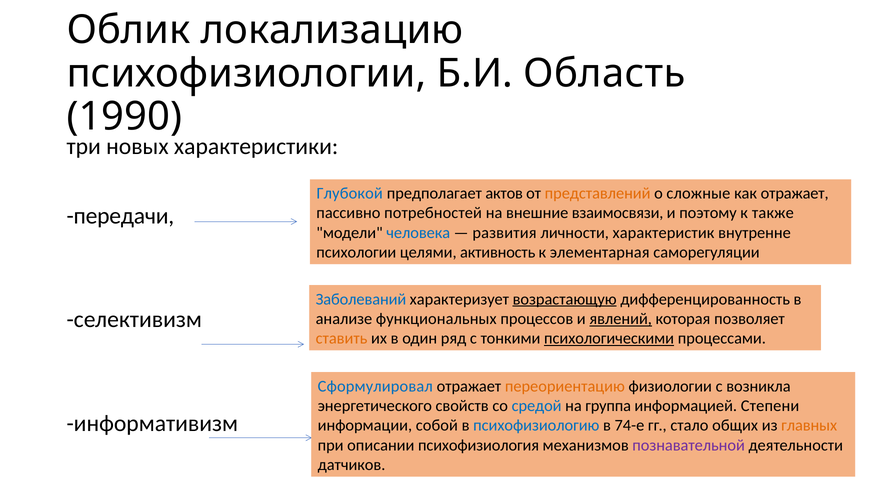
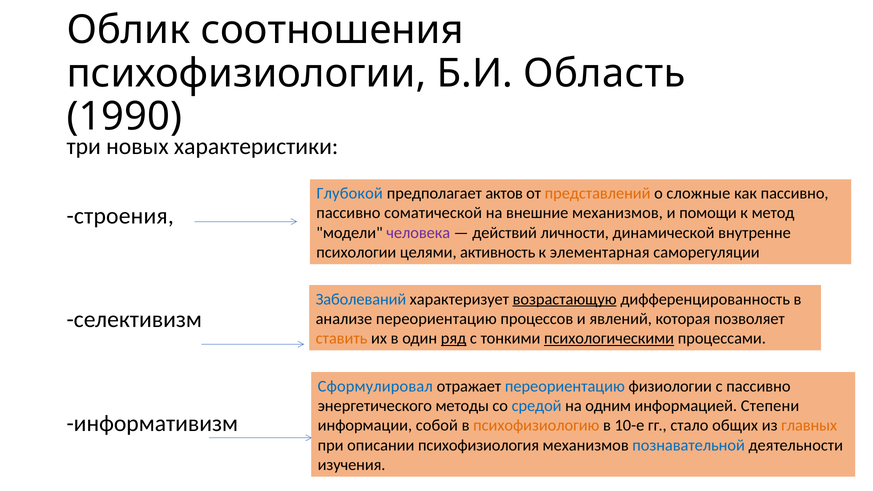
локализацию: локализацию -> соотношения
как отражает: отражает -> пассивно
передачи: передачи -> строения
потребностей: потребностей -> соматической
внешние взаимосвязи: взаимосвязи -> механизмов
поэтому: поэтому -> помощи
также: также -> метод
человека colour: blue -> purple
развития: развития -> действий
характеристик: характеристик -> динамической
анализе функциональных: функциональных -> переориентацию
явлений underline: present -> none
ряд underline: none -> present
переориентацию at (565, 386) colour: orange -> blue
с возникла: возникла -> пассивно
свойств: свойств -> методы
группа: группа -> одним
психофизиологию colour: blue -> orange
74-е: 74-е -> 10-е
познавательной colour: purple -> blue
датчиков: датчиков -> изучения
